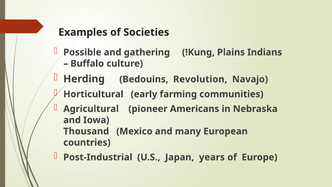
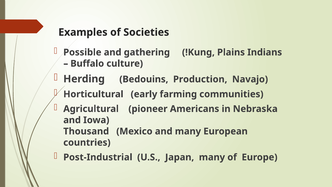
Revolution: Revolution -> Production
Japan years: years -> many
